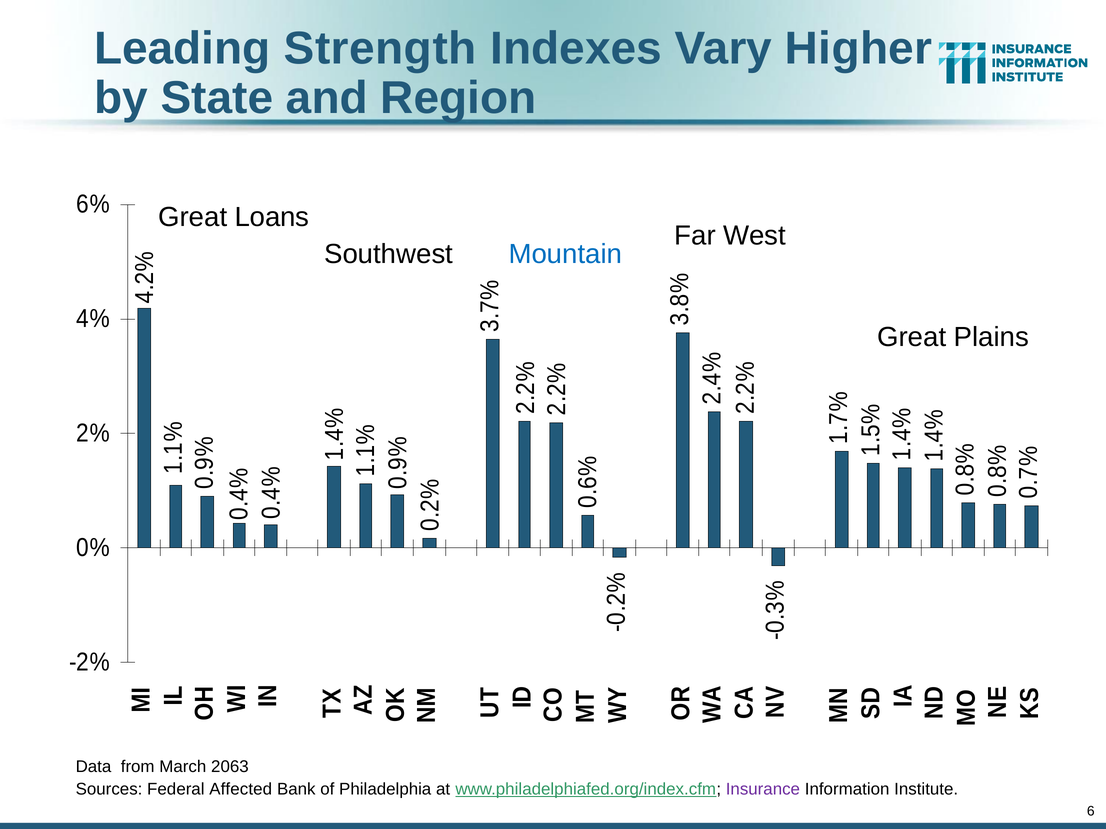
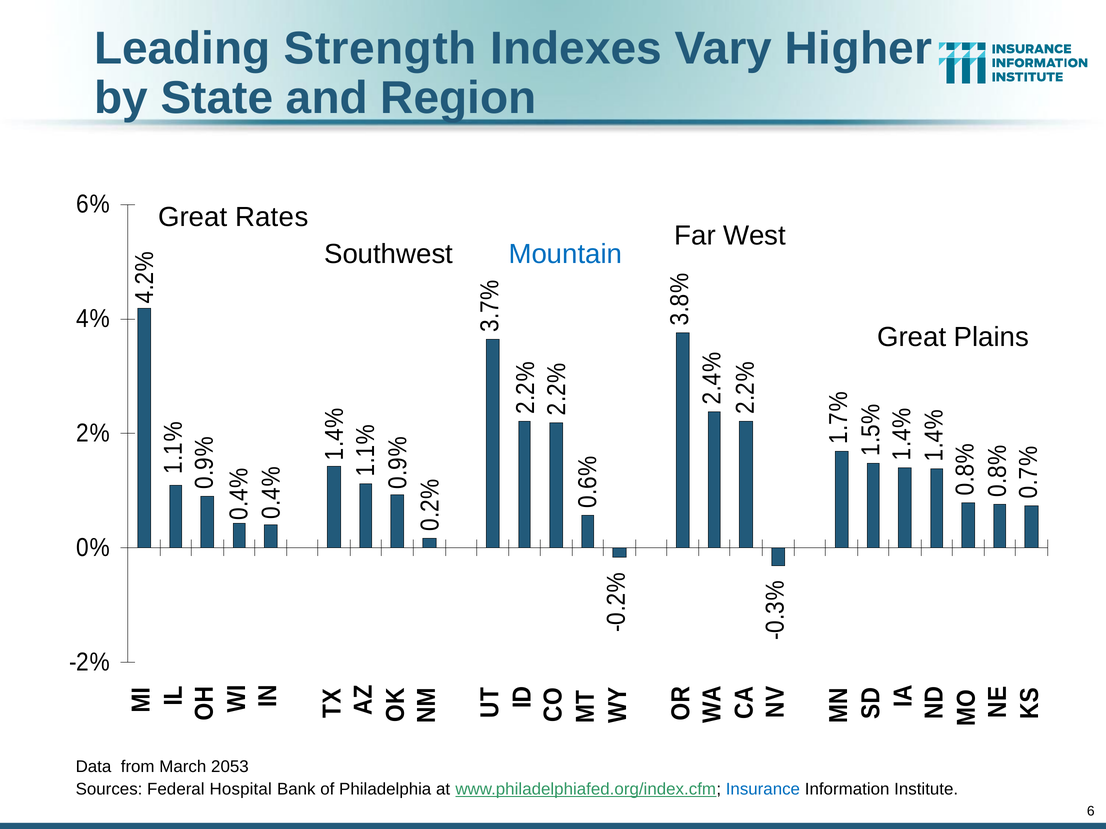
Loans: Loans -> Rates
2063: 2063 -> 2053
Affected: Affected -> Hospital
Insurance colour: purple -> blue
